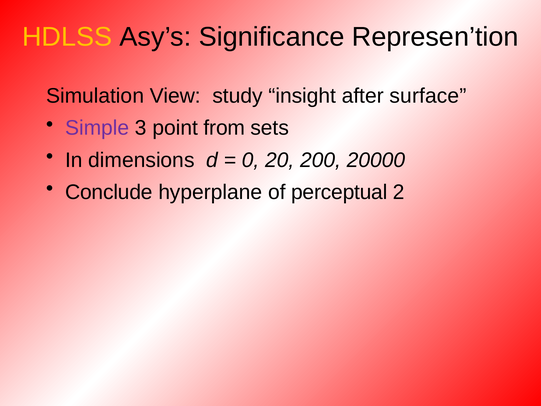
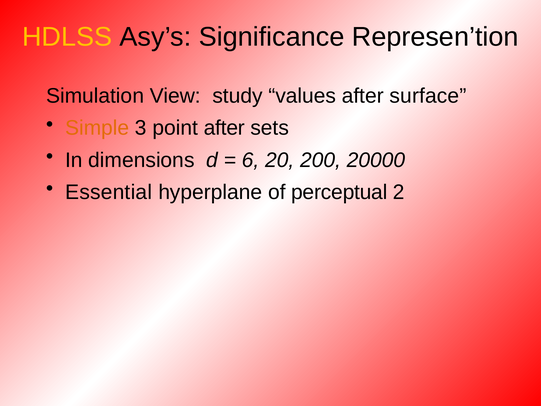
insight: insight -> values
Simple colour: purple -> orange
point from: from -> after
0: 0 -> 6
Conclude: Conclude -> Essential
